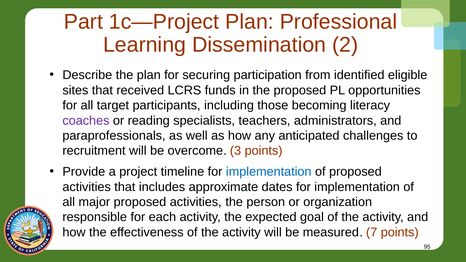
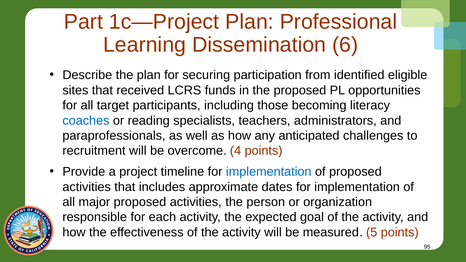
2: 2 -> 6
coaches colour: purple -> blue
3: 3 -> 4
7: 7 -> 5
